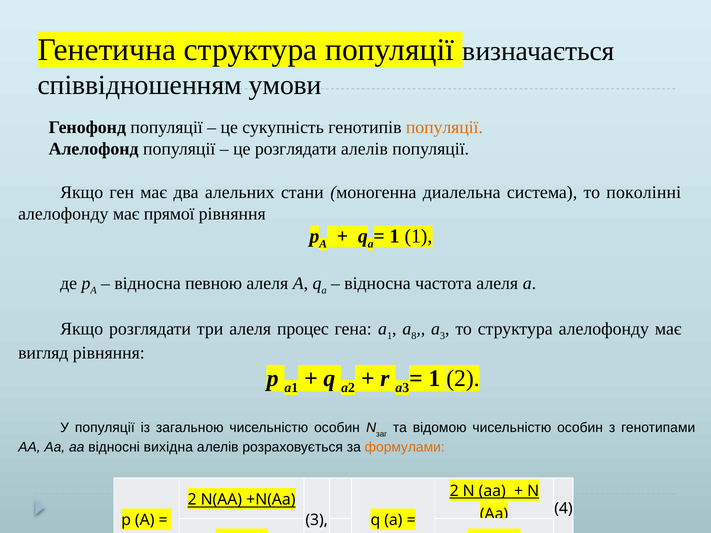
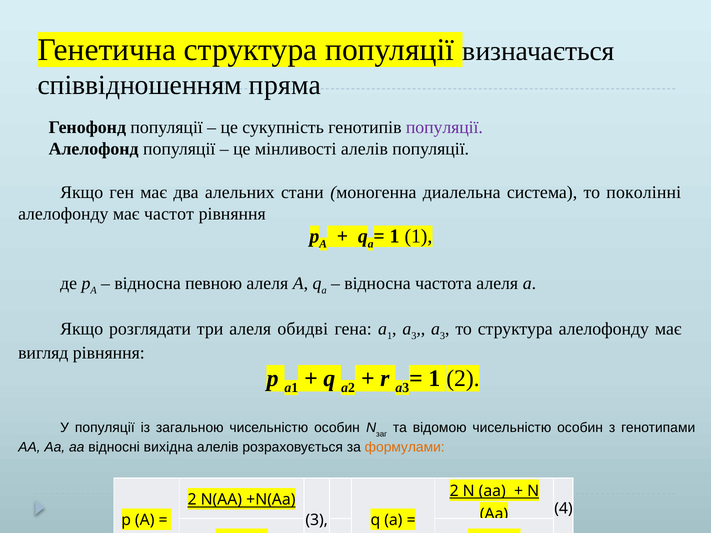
умови: умови -> пряма
популяції at (444, 128) colour: orange -> purple
це розглядати: розглядати -> мінливості
прямої: прямої -> частот
процес: процес -> обидві
8 at (414, 336): 8 -> 3
